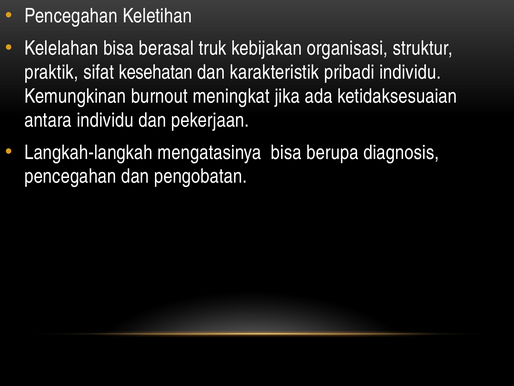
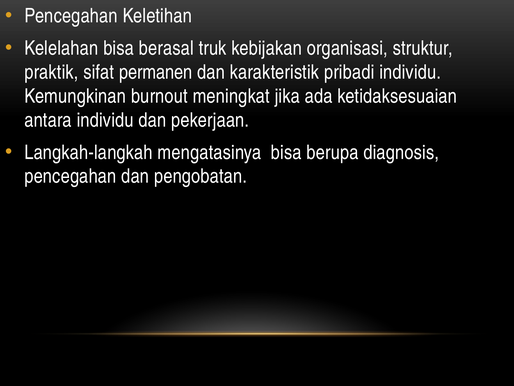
kesehatan: kesehatan -> permanen
